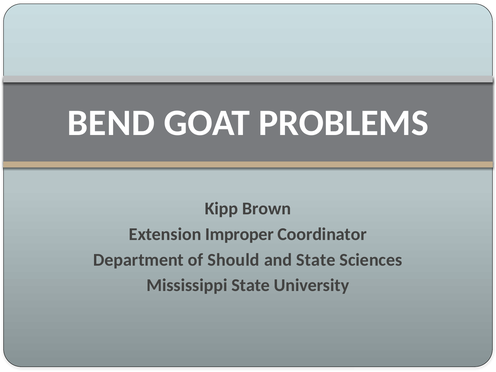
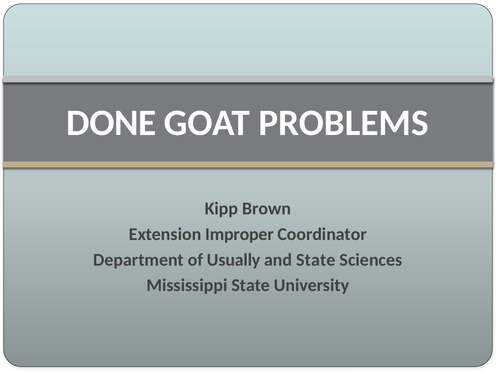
BEND: BEND -> DONE
Should: Should -> Usually
